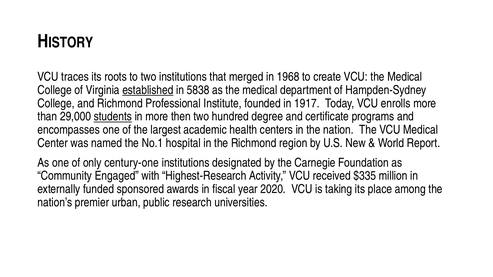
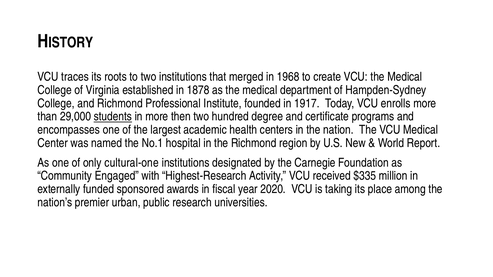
established underline: present -> none
5838: 5838 -> 1878
century-one: century-one -> cultural-one
